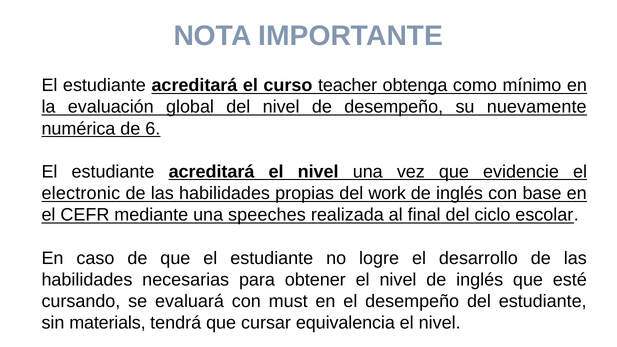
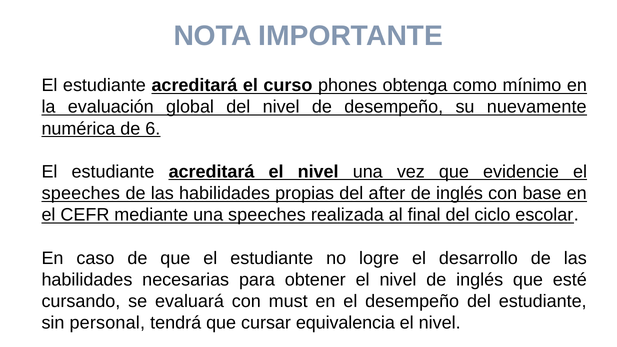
teacher: teacher -> phones
electronic at (81, 193): electronic -> speeches
work: work -> after
materials: materials -> personal
